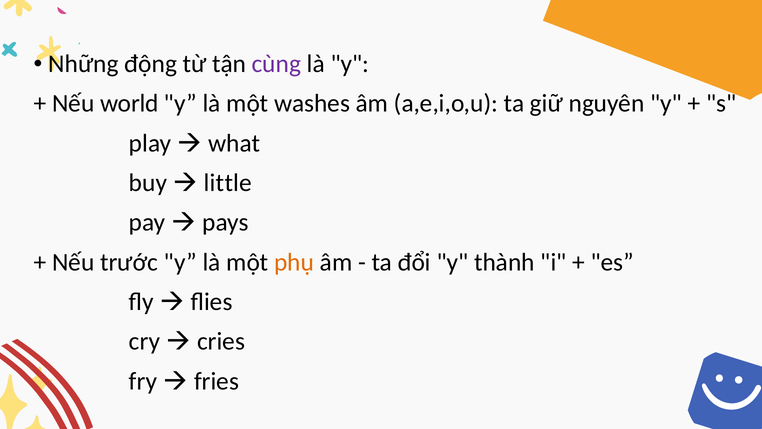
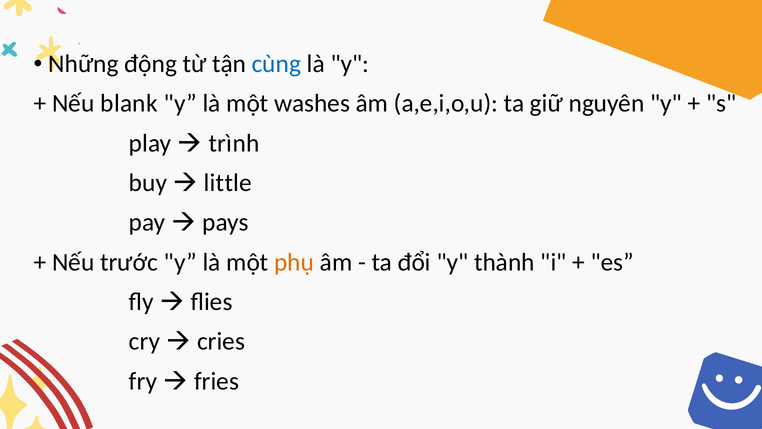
cùng colour: purple -> blue
world: world -> blank
what: what -> trình
